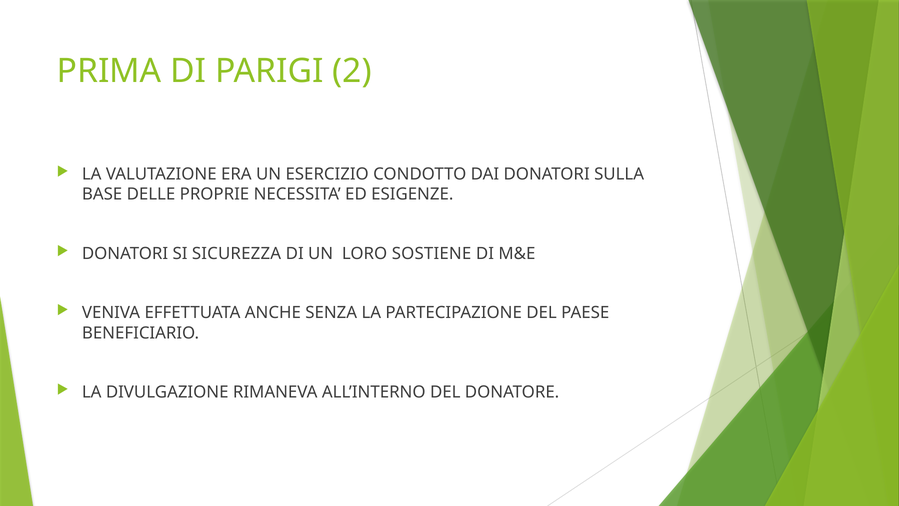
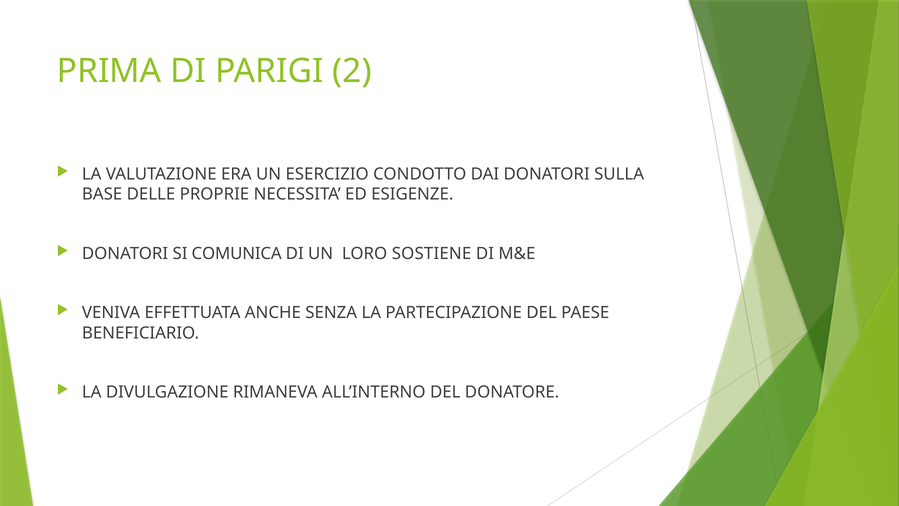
SICUREZZA: SICUREZZA -> COMUNICA
